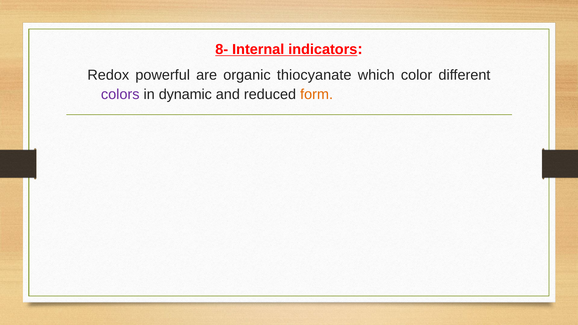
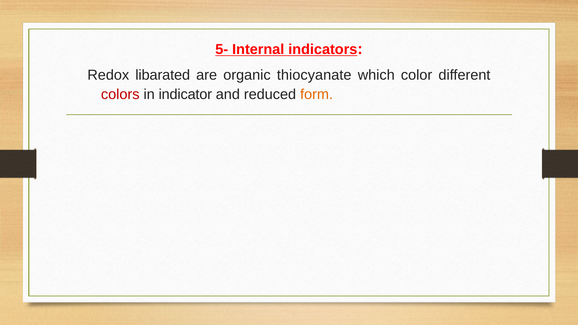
8-: 8- -> 5-
powerful: powerful -> libarated
colors colour: purple -> red
dynamic: dynamic -> indicator
